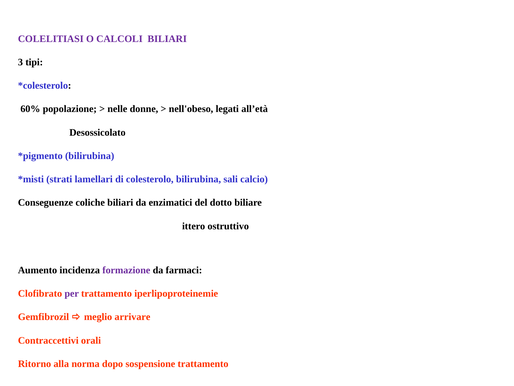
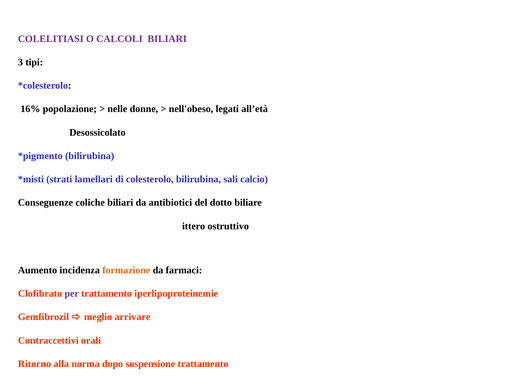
60%: 60% -> 16%
enzimatici: enzimatici -> antibiotici
formazione colour: purple -> orange
